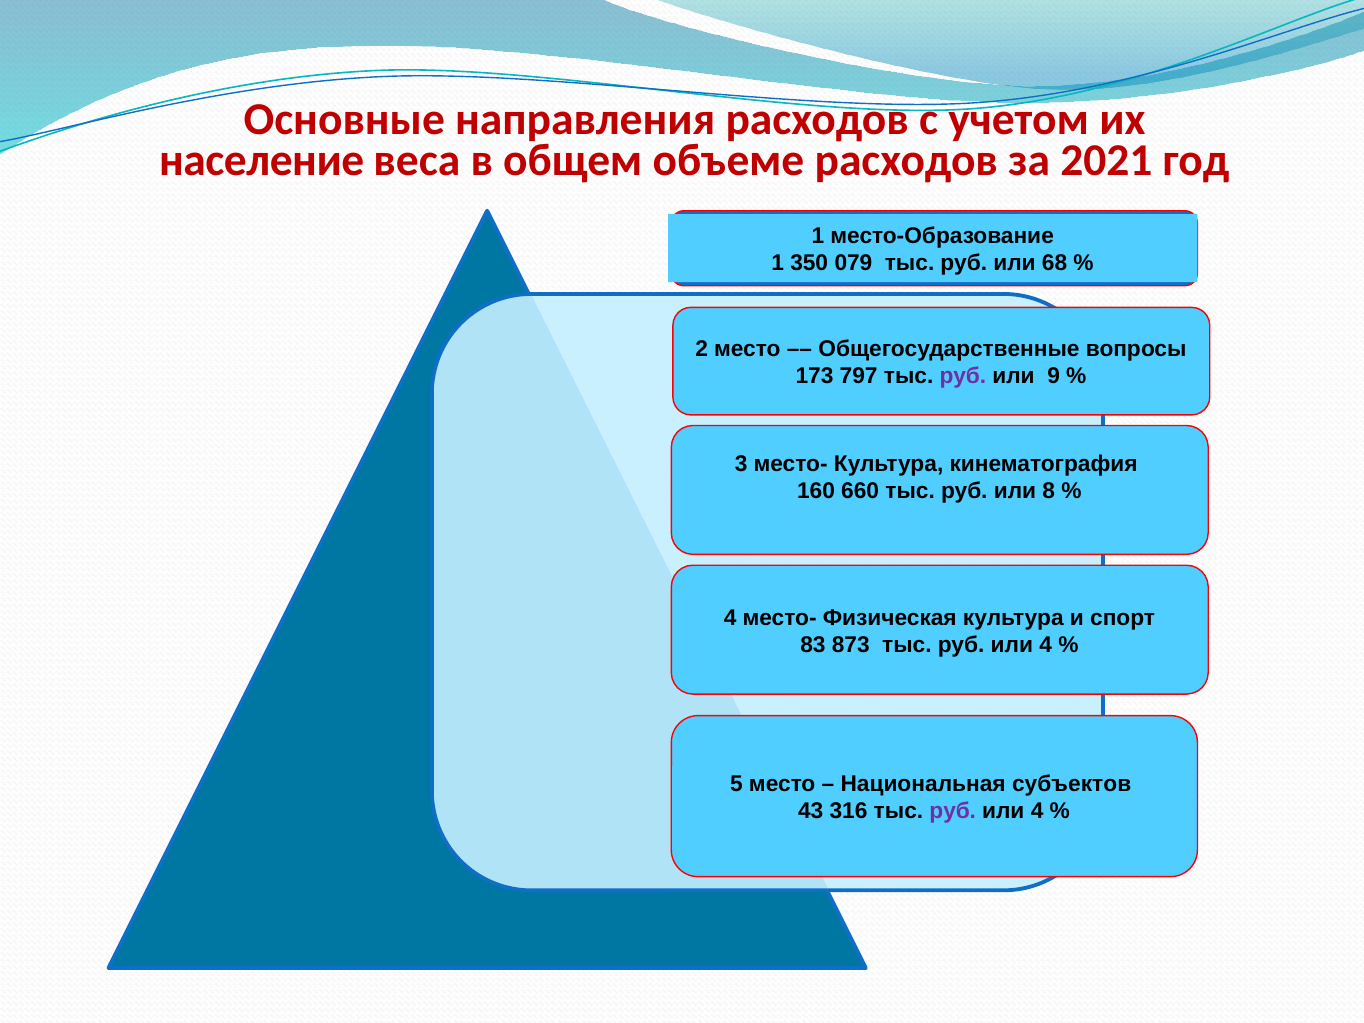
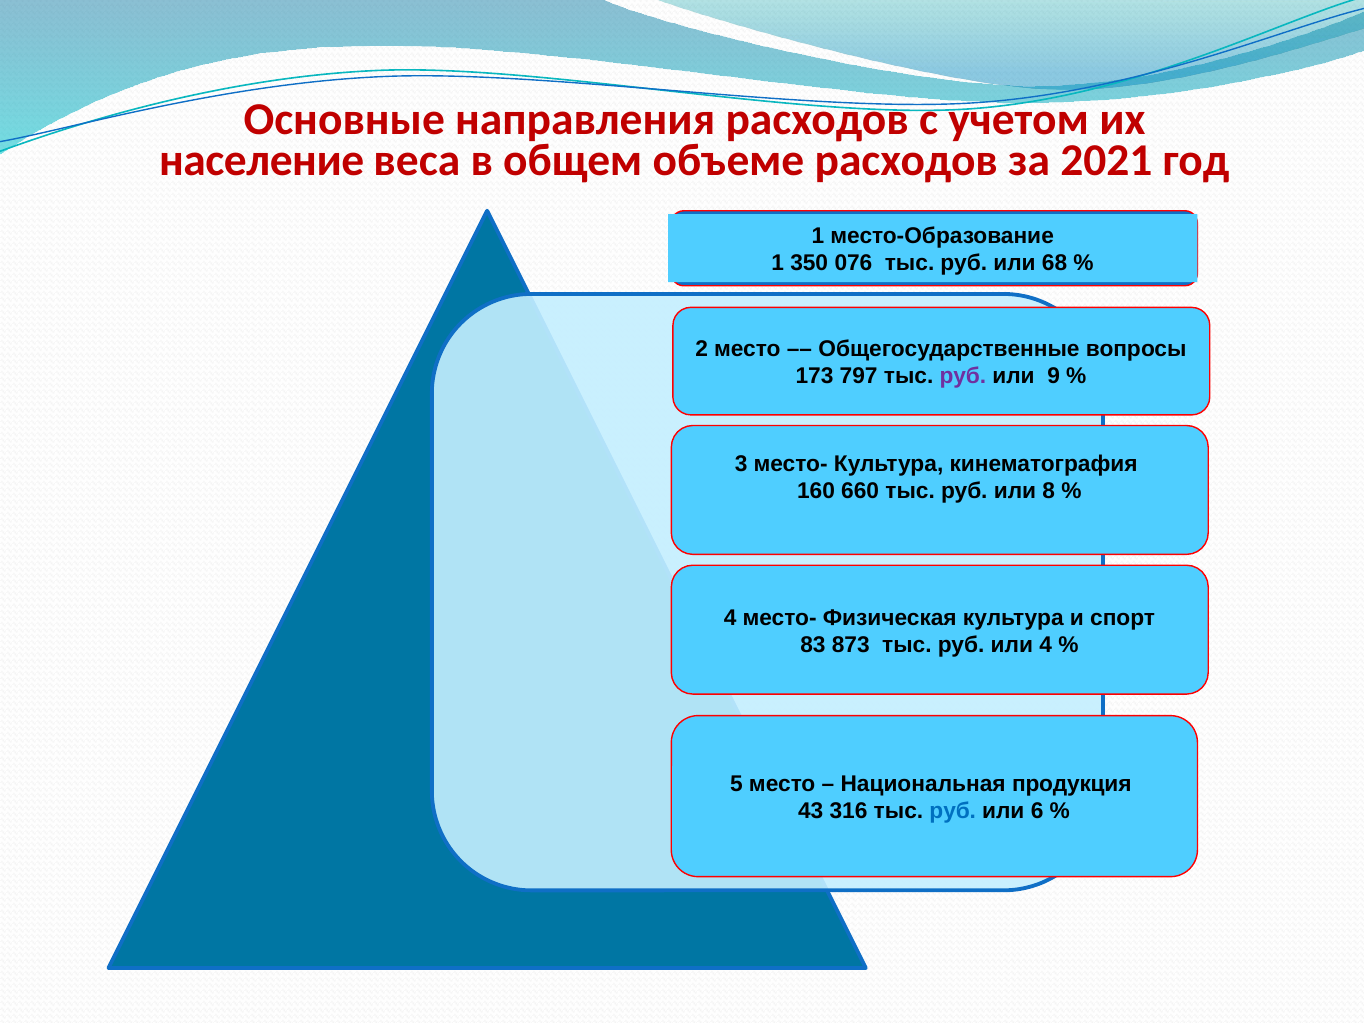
079: 079 -> 076
субъектов: субъектов -> продукция
руб at (953, 811) colour: purple -> blue
4 at (1037, 811): 4 -> 6
